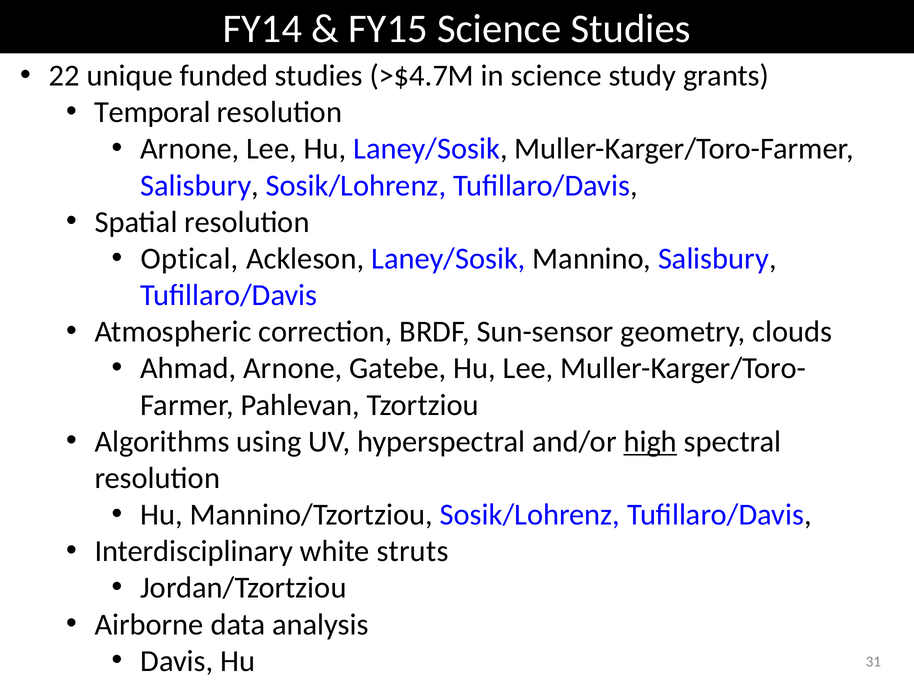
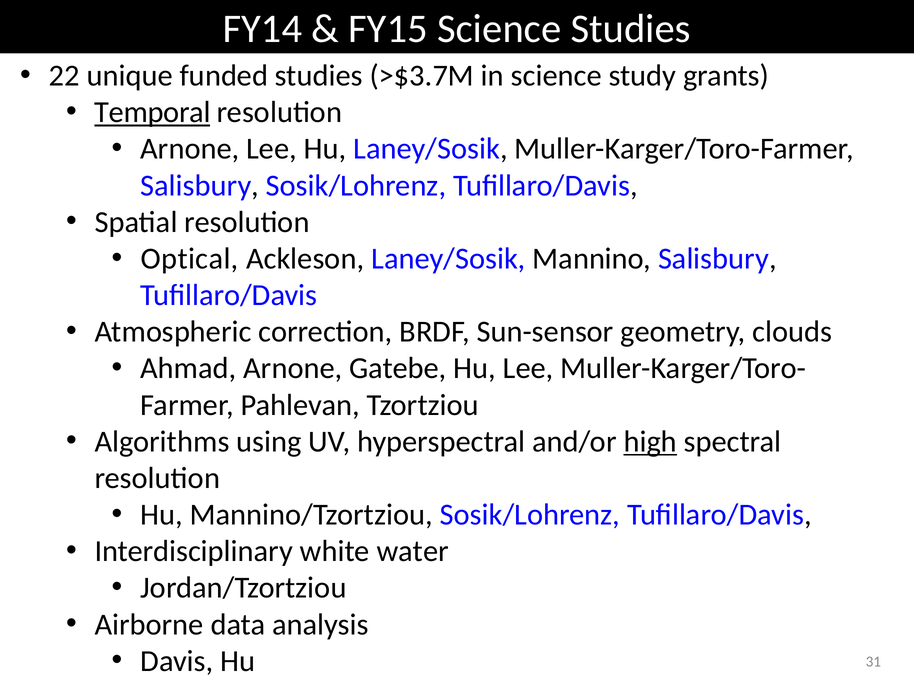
>$4.7M: >$4.7M -> >$3.7M
Temporal underline: none -> present
struts: struts -> water
